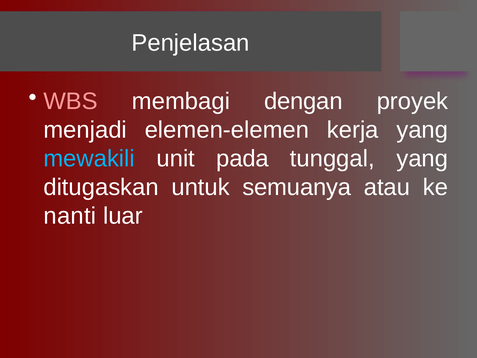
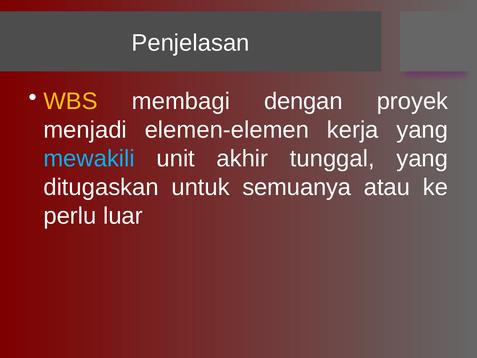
WBS colour: pink -> yellow
pada: pada -> akhir
nanti: nanti -> perlu
